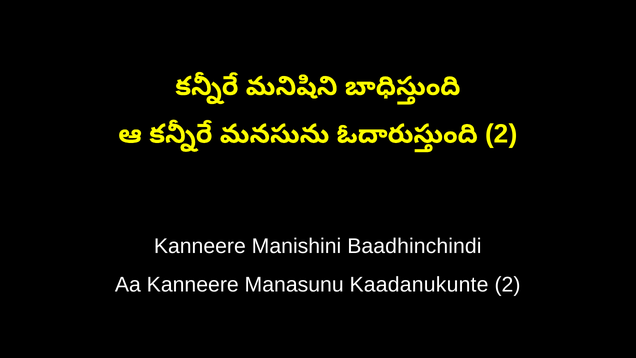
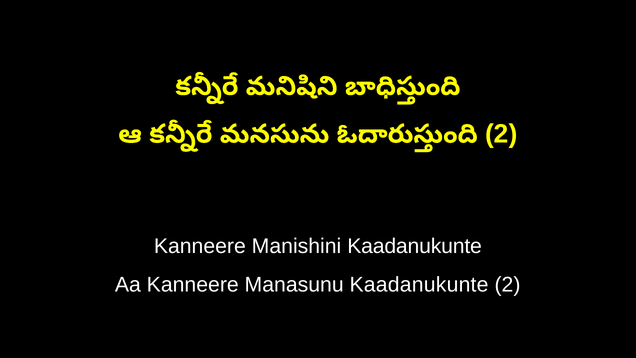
Manishini Baadhinchindi: Baadhinchindi -> Kaadanukunte
